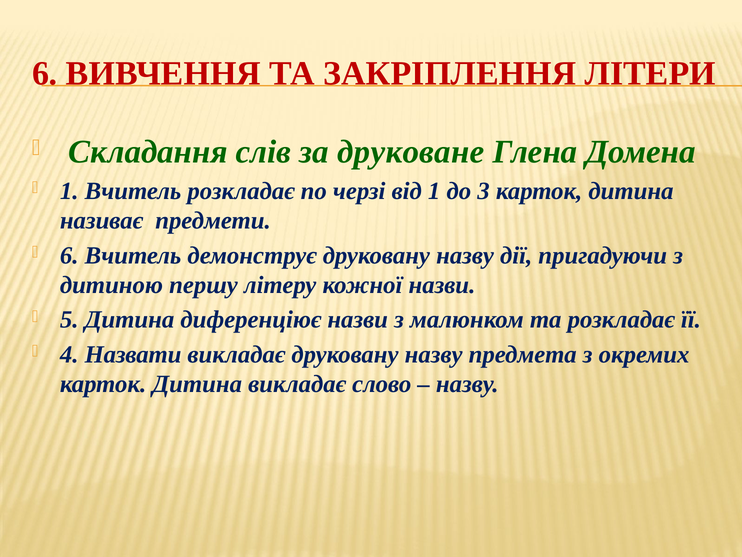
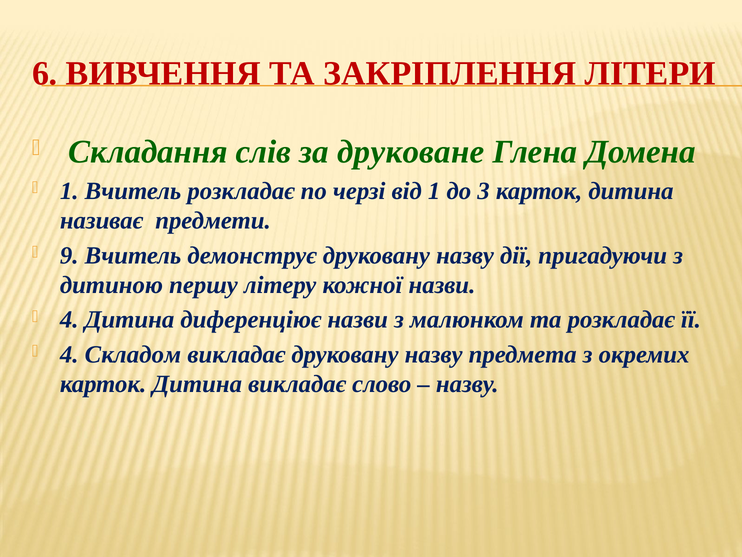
6 at (69, 255): 6 -> 9
5 at (69, 319): 5 -> 4
Назвати: Назвати -> Складом
